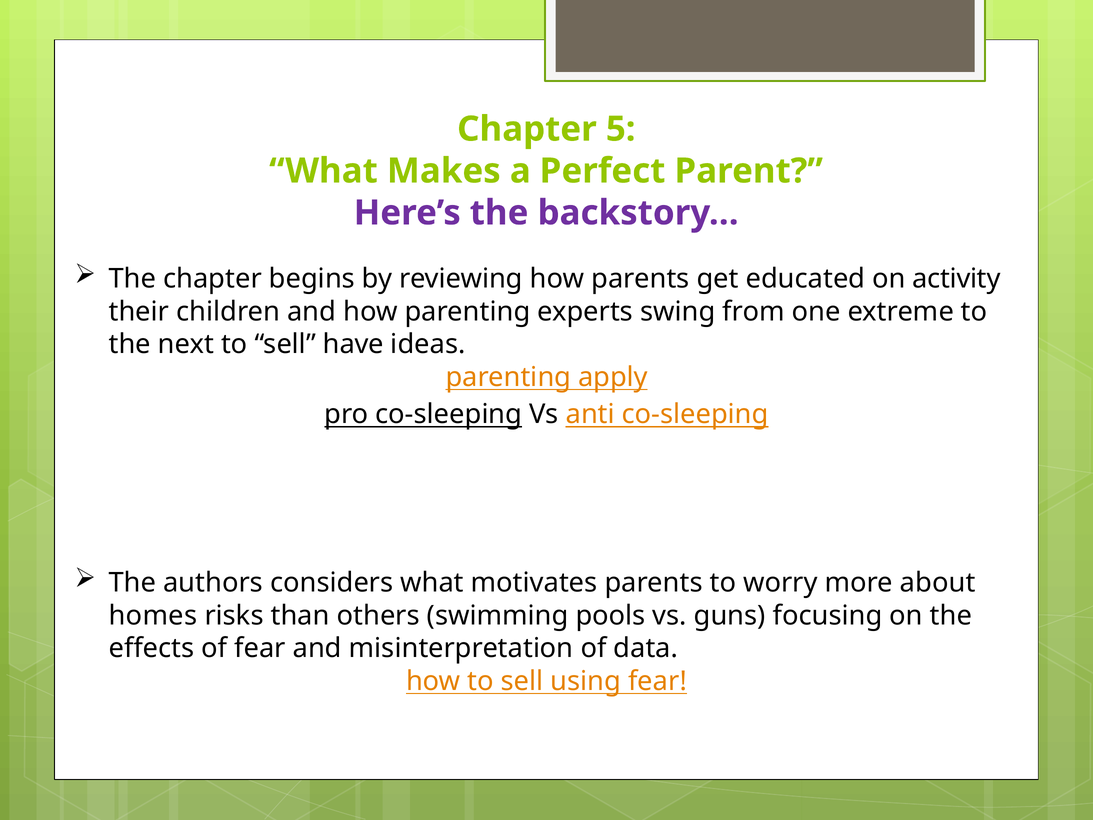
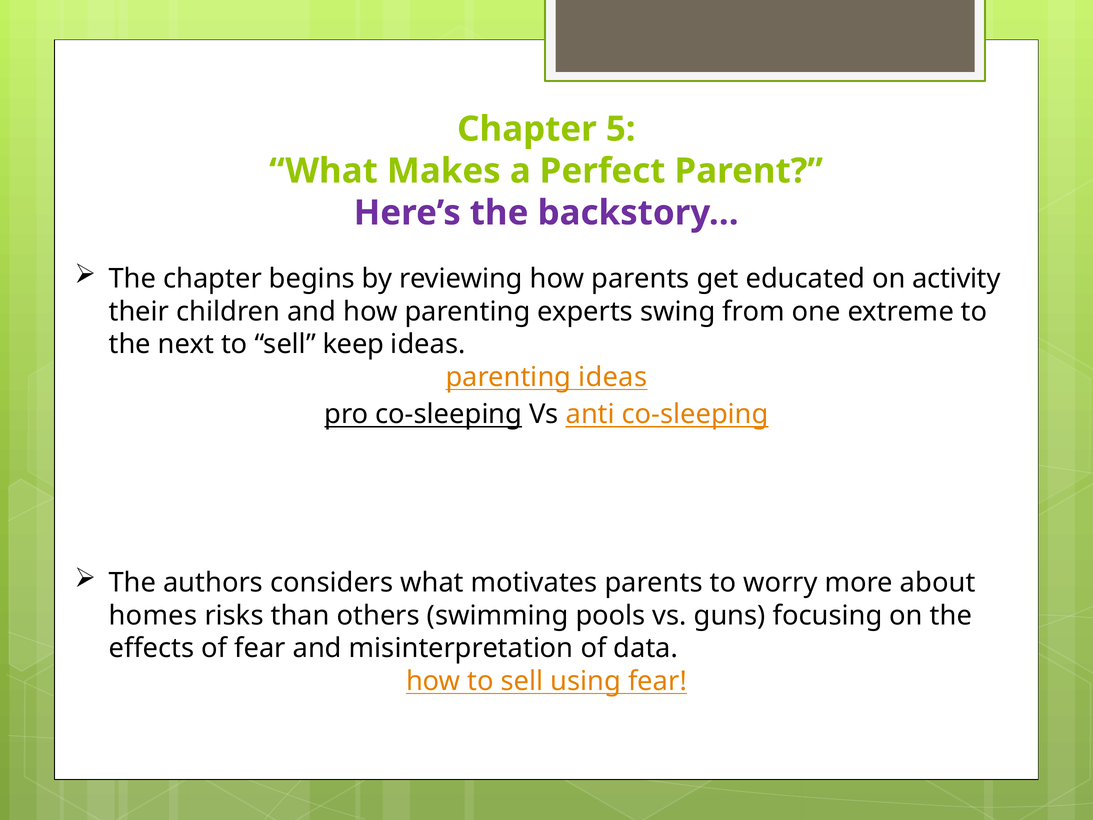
have: have -> keep
parenting apply: apply -> ideas
